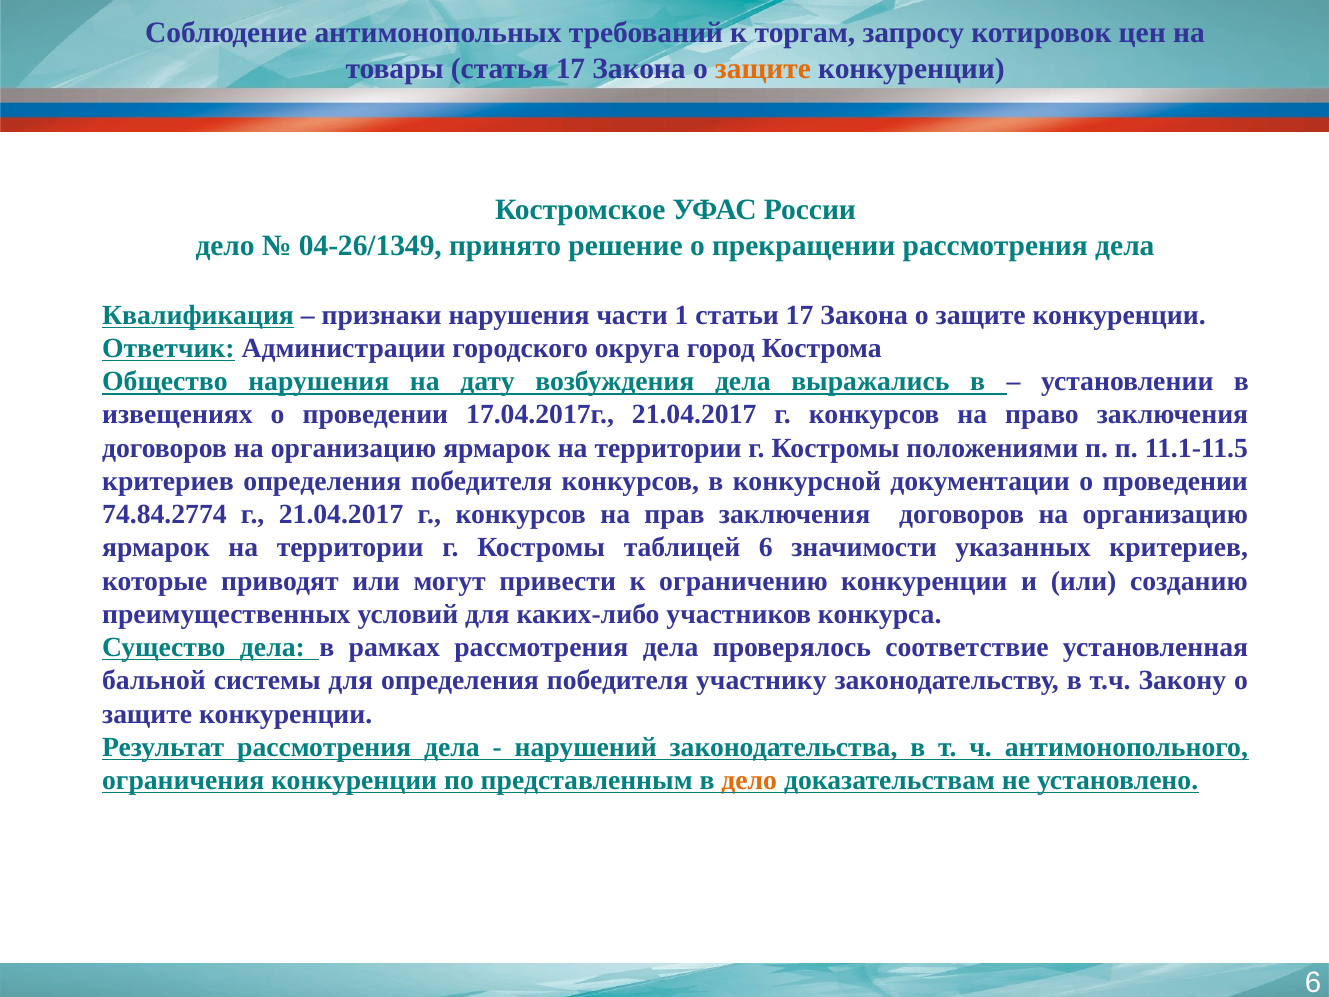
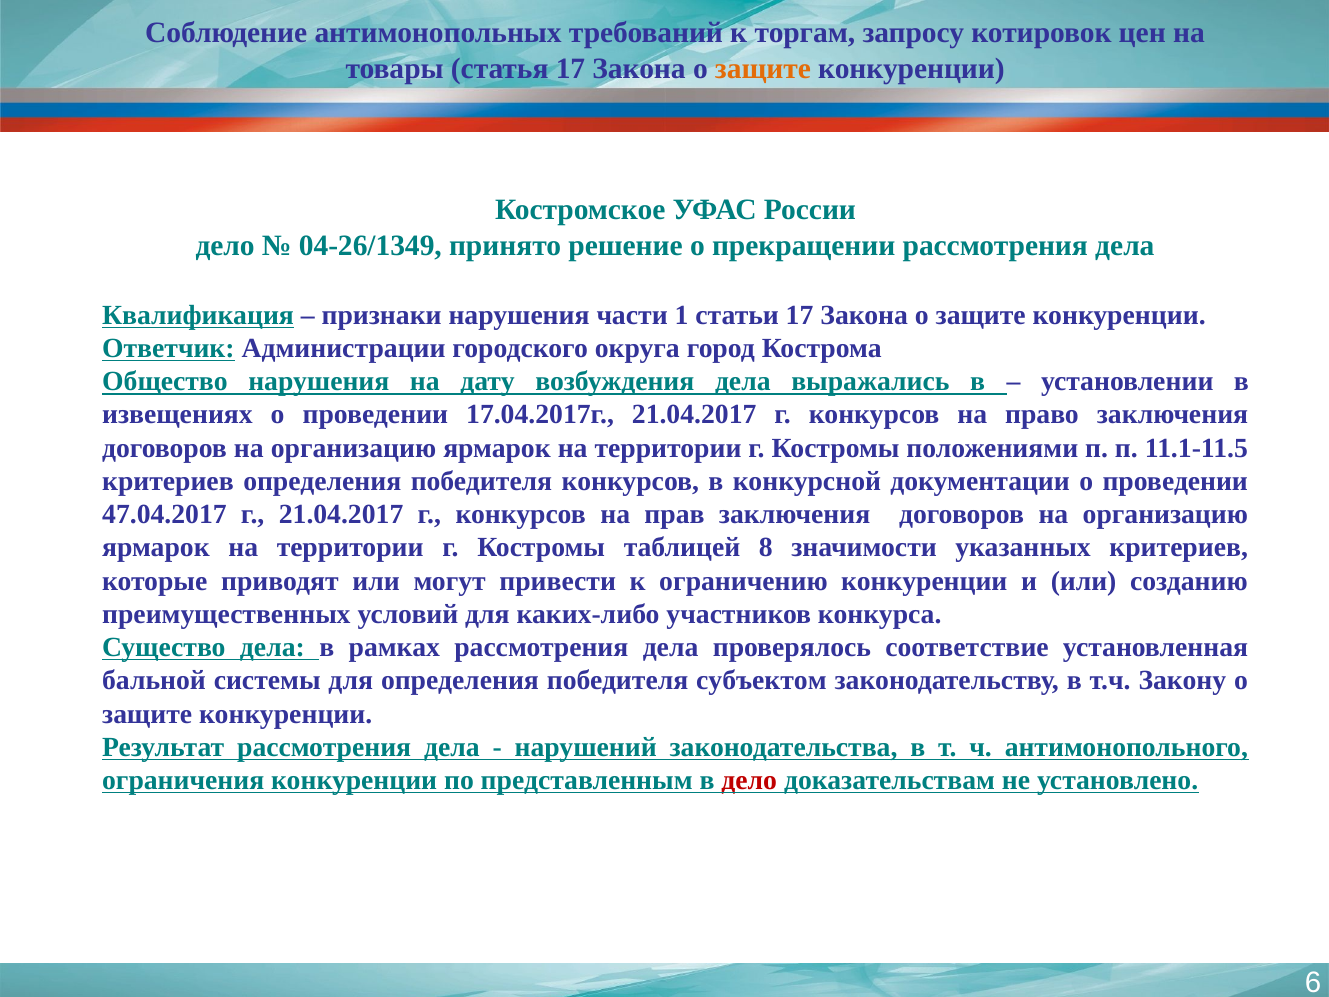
74.84.2774: 74.84.2774 -> 47.04.2017
таблицей 6: 6 -> 8
участнику: участнику -> субъектом
дело at (749, 780) colour: orange -> red
